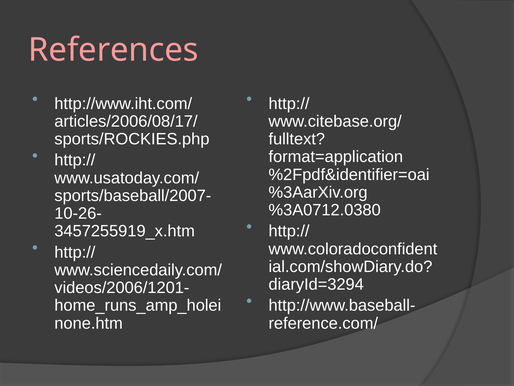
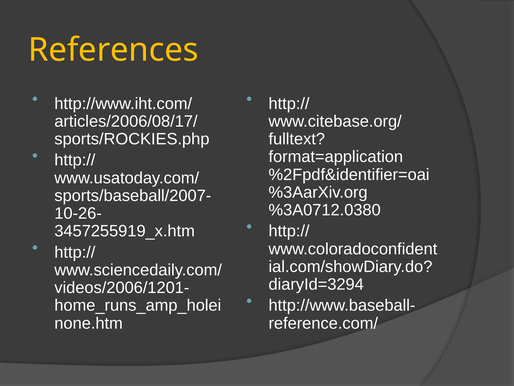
References colour: pink -> yellow
